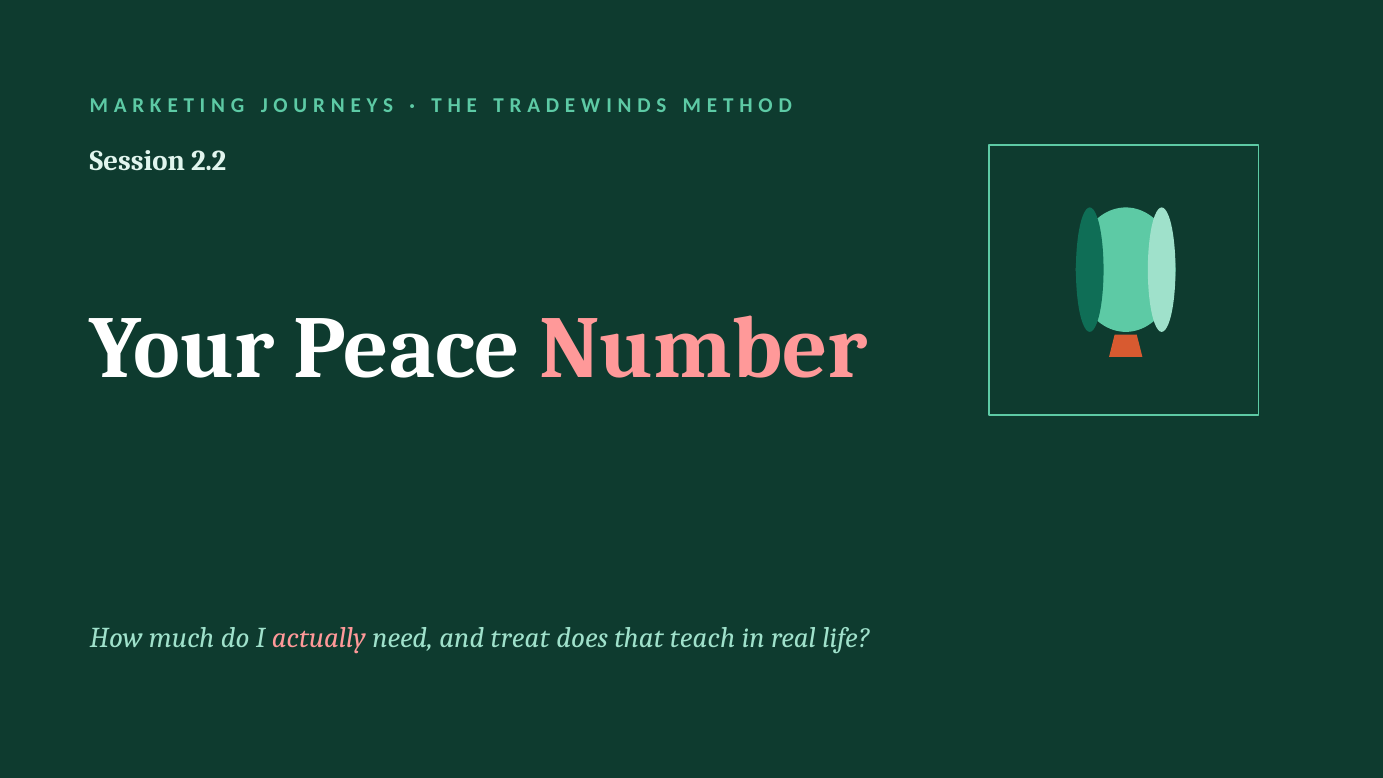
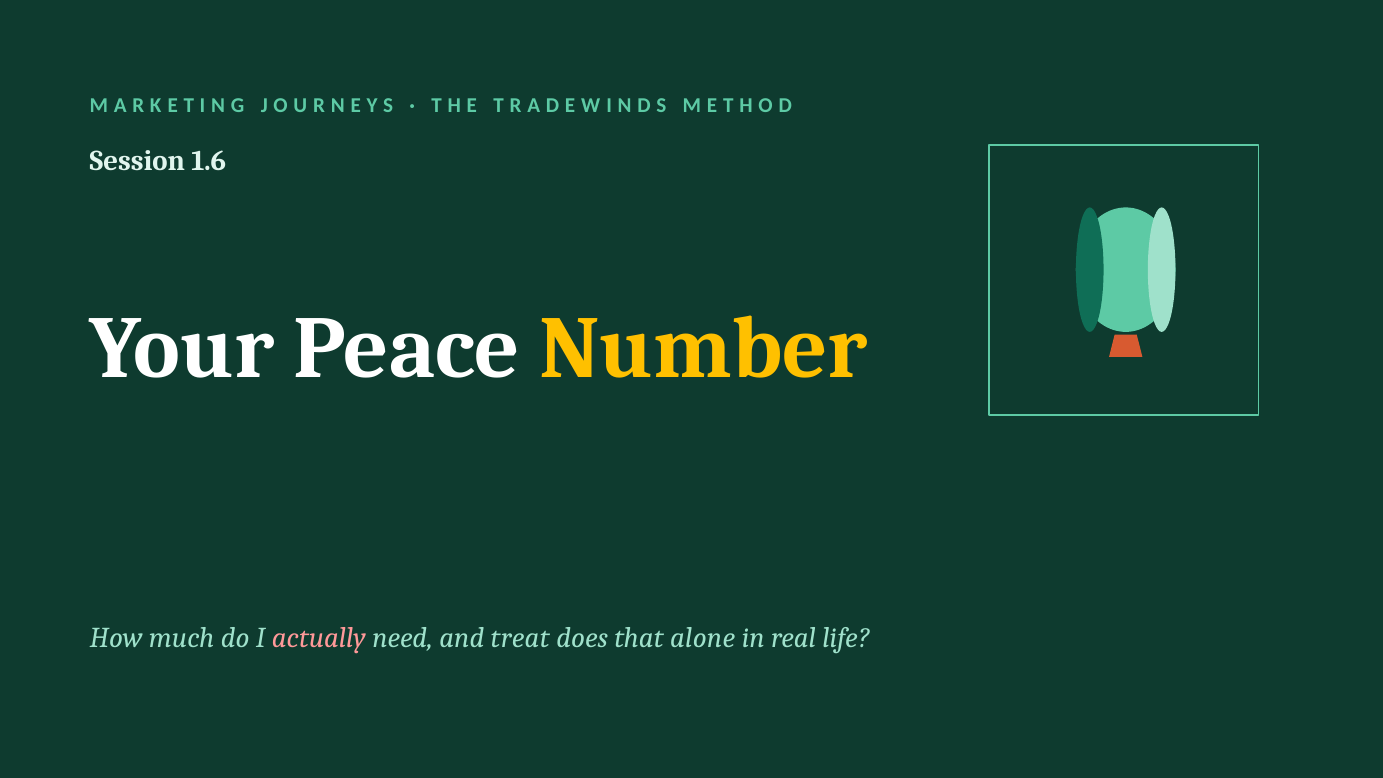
2.2: 2.2 -> 1.6
Number colour: pink -> yellow
teach: teach -> alone
